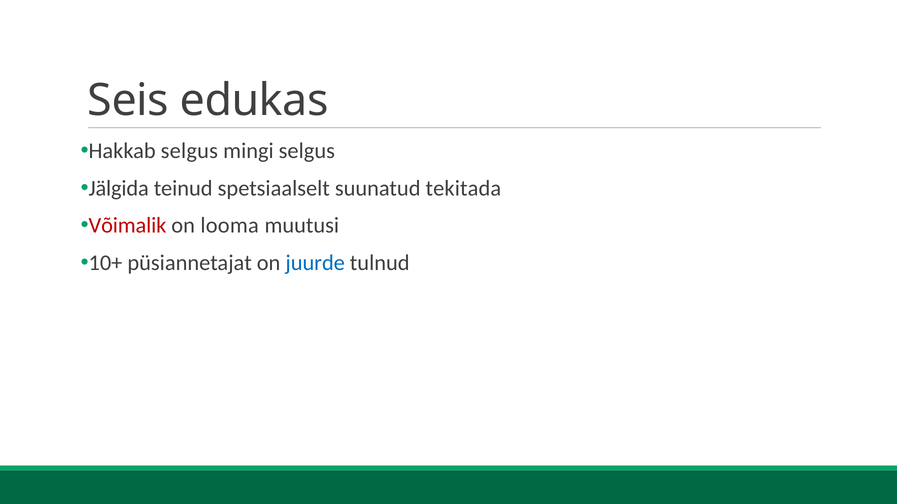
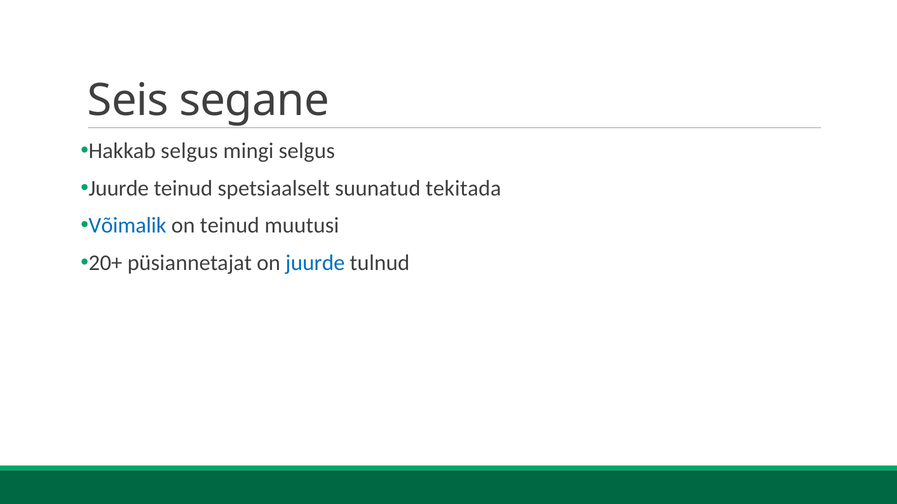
edukas: edukas -> segane
Jälgida at (119, 188): Jälgida -> Juurde
Võimalik colour: red -> blue
on looma: looma -> teinud
10+: 10+ -> 20+
